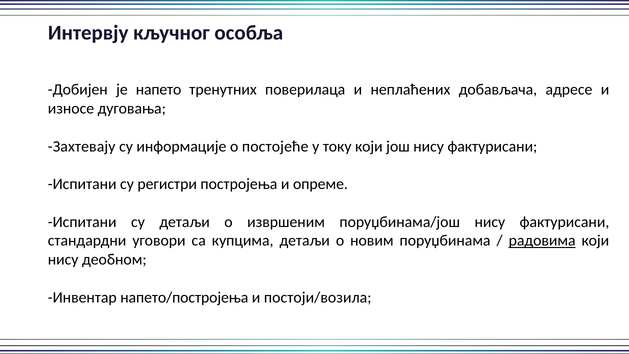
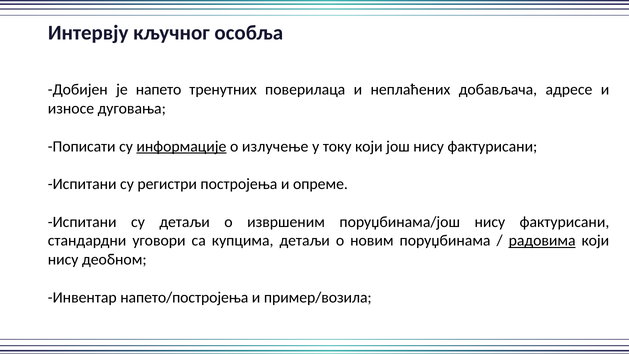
Захтевају: Захтевају -> Пописати
информације underline: none -> present
постојеће: постојеће -> излучење
постоји/возила: постоји/возила -> пример/возила
